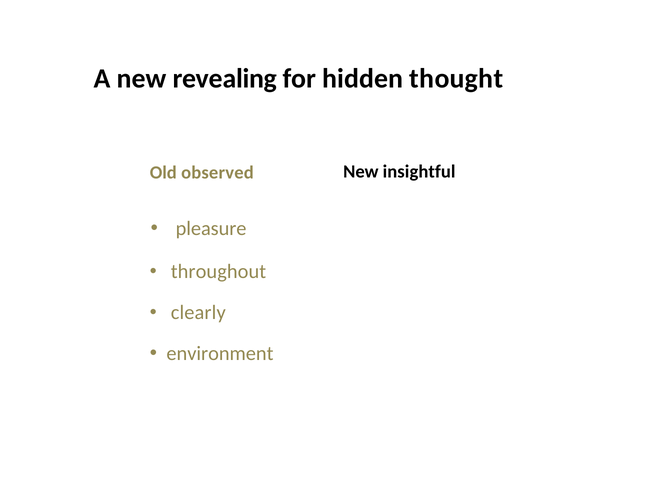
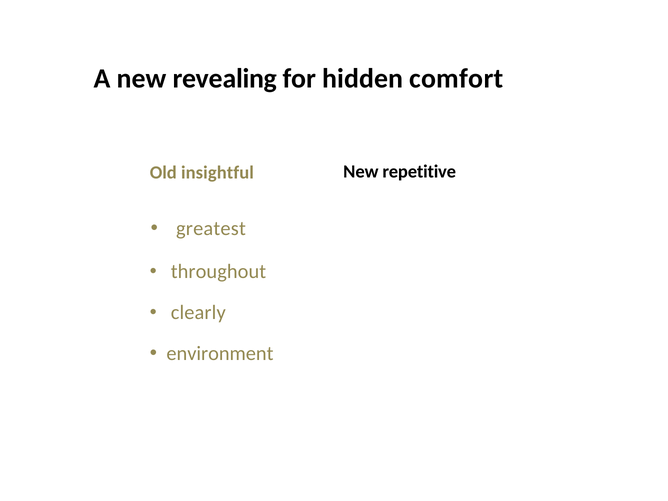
thought: thought -> comfort
observed: observed -> insightful
insightful: insightful -> repetitive
pleasure: pleasure -> greatest
